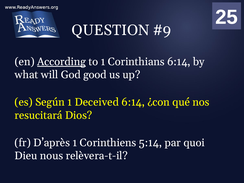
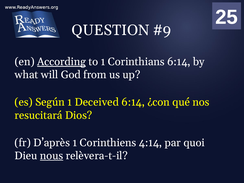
good: good -> from
5:14: 5:14 -> 4:14
nous underline: none -> present
